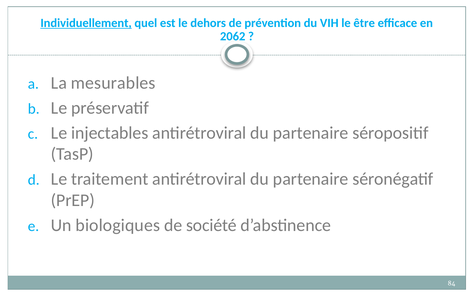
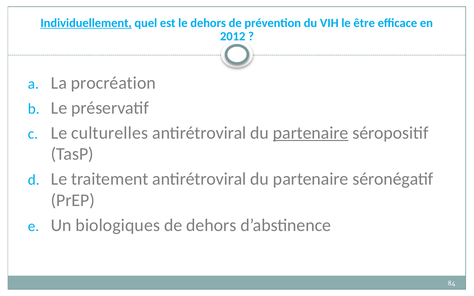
2062: 2062 -> 2012
mesurables: mesurables -> procréation
injectables: injectables -> culturelles
partenaire at (311, 133) underline: none -> present
de société: société -> dehors
